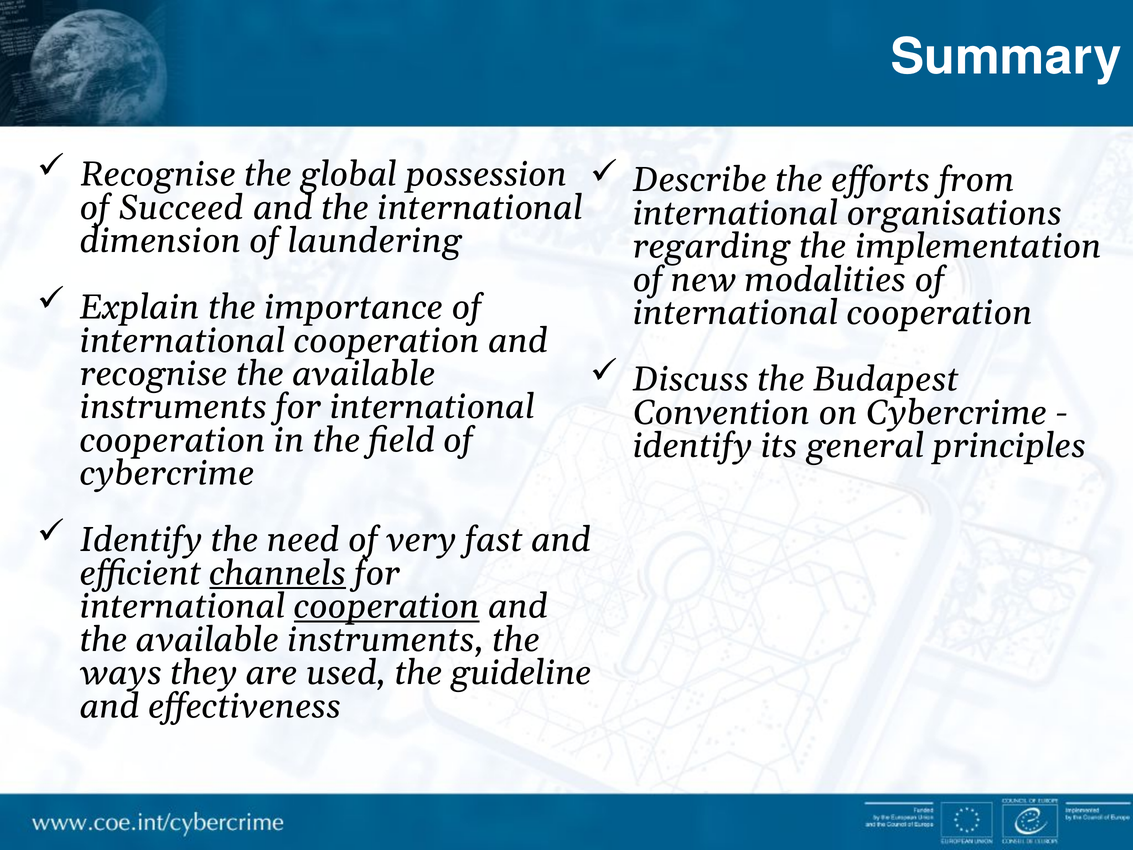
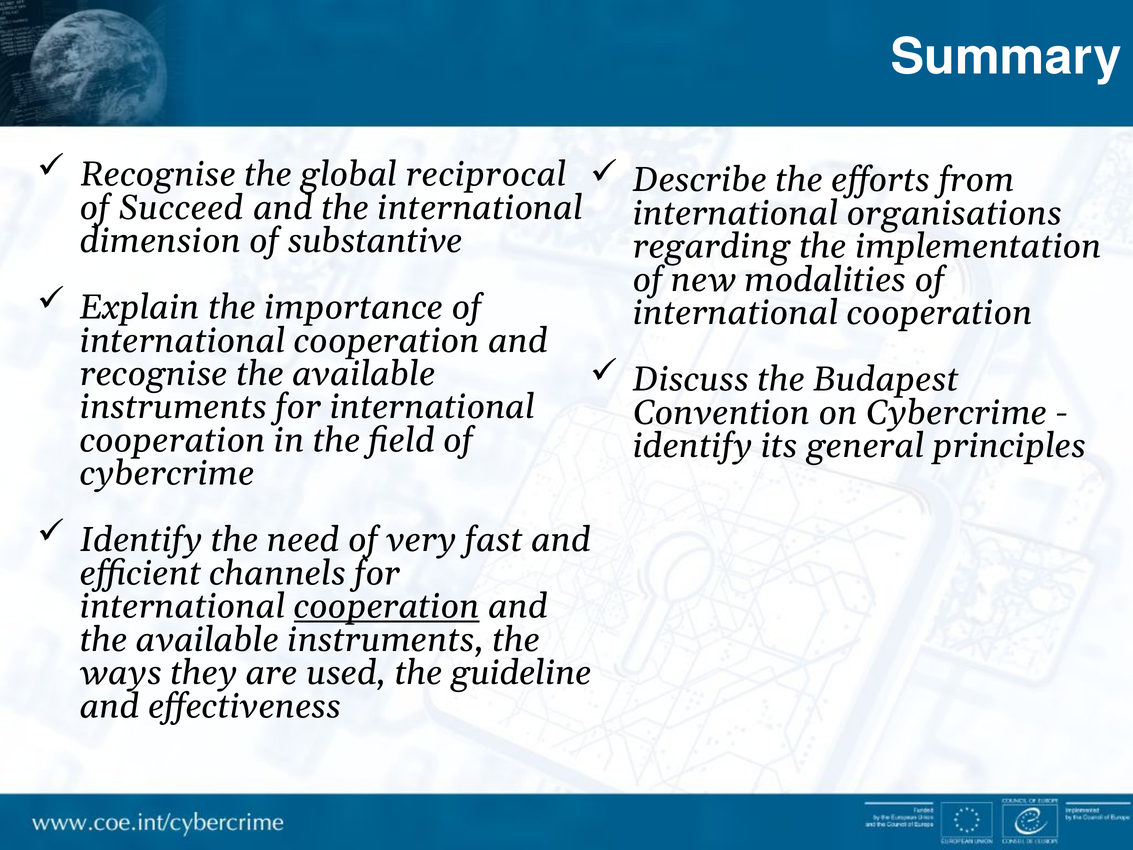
possession: possession -> reciprocal
laundering: laundering -> substantive
channels underline: present -> none
